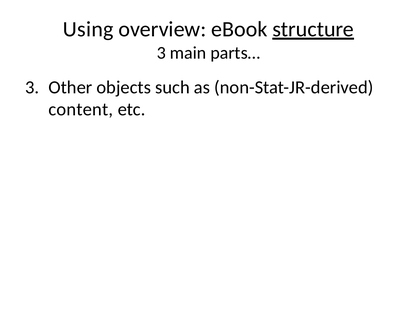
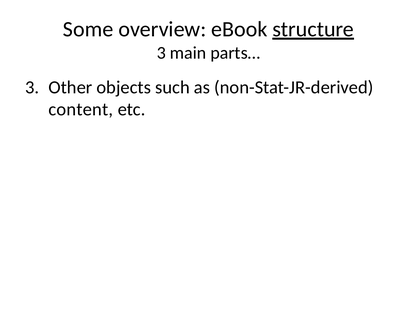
Using: Using -> Some
